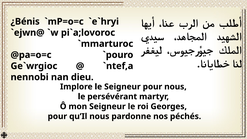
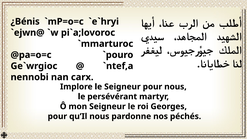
dieu: dieu -> carx
